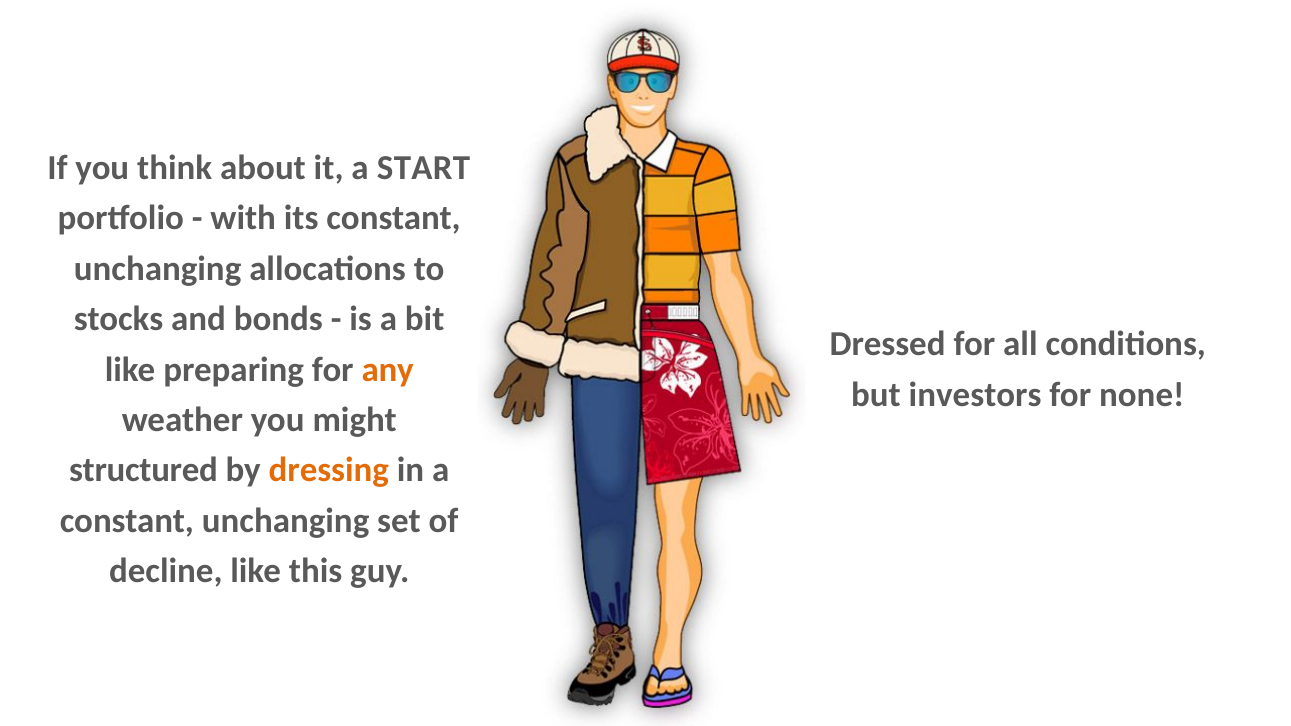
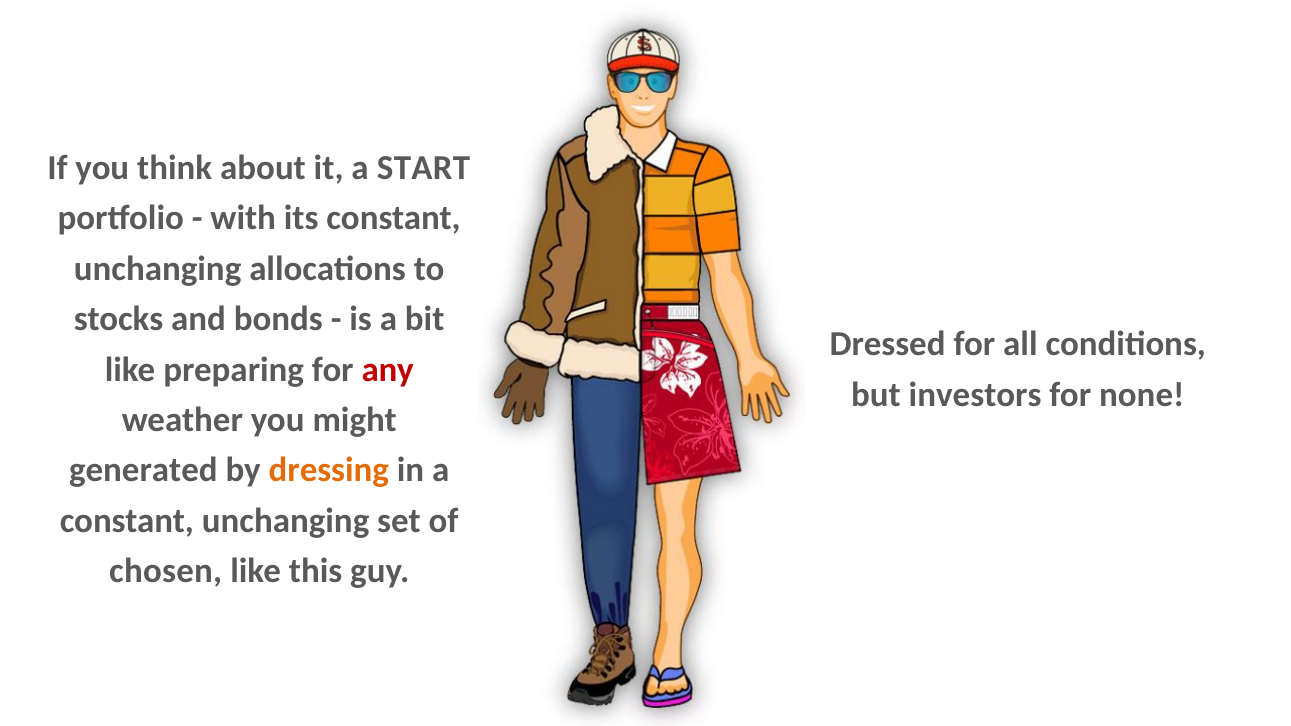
any colour: orange -> red
structured: structured -> generated
decline: decline -> chosen
